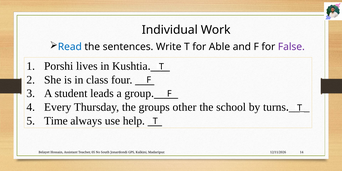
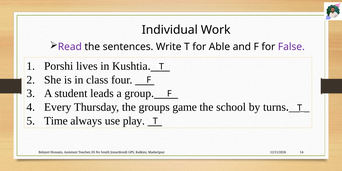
Read colour: blue -> purple
other: other -> game
help: help -> play
